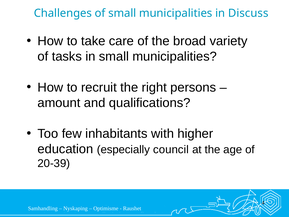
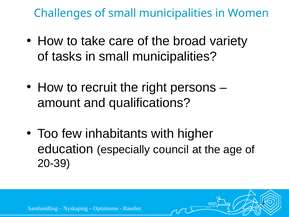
Discuss: Discuss -> Women
